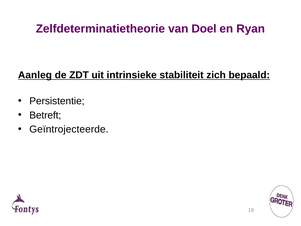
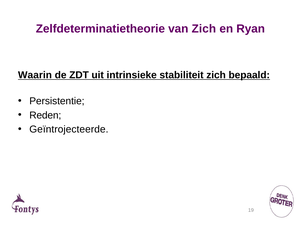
van Doel: Doel -> Zich
Aanleg: Aanleg -> Waarin
Betreft: Betreft -> Reden
